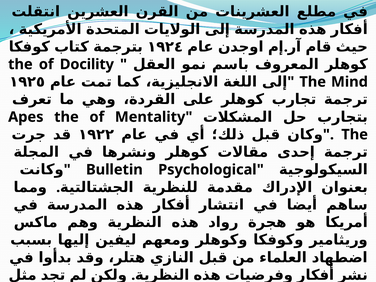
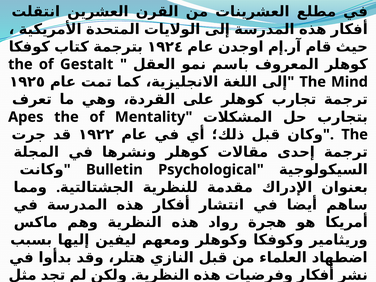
Docility: Docility -> Gestalt
